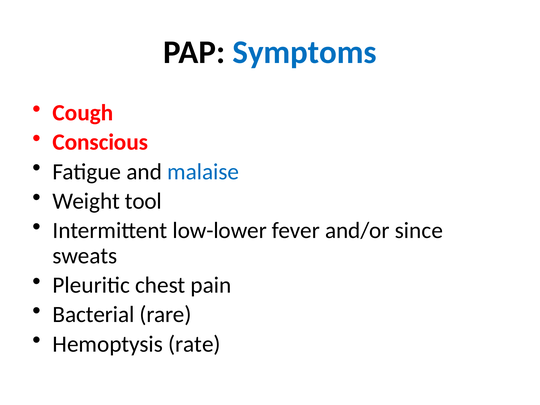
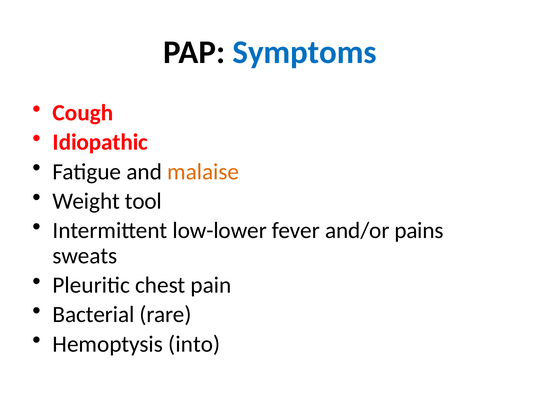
Conscious: Conscious -> Idiopathic
malaise colour: blue -> orange
since: since -> pains
rate: rate -> into
